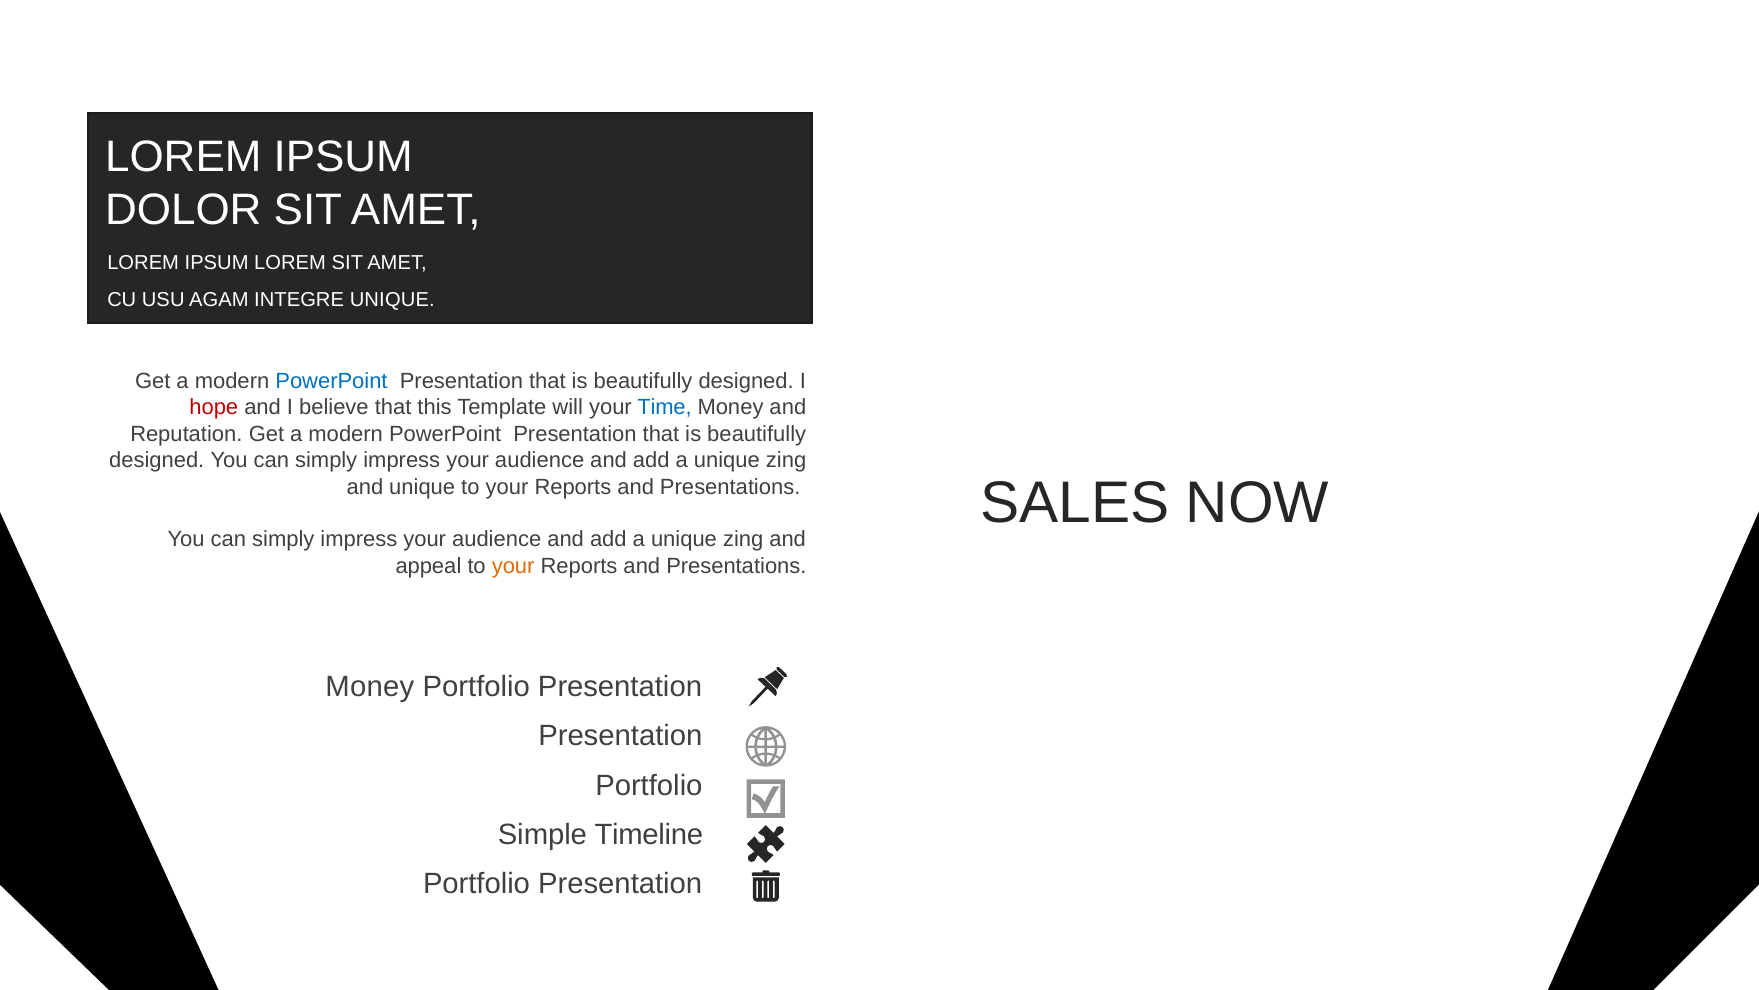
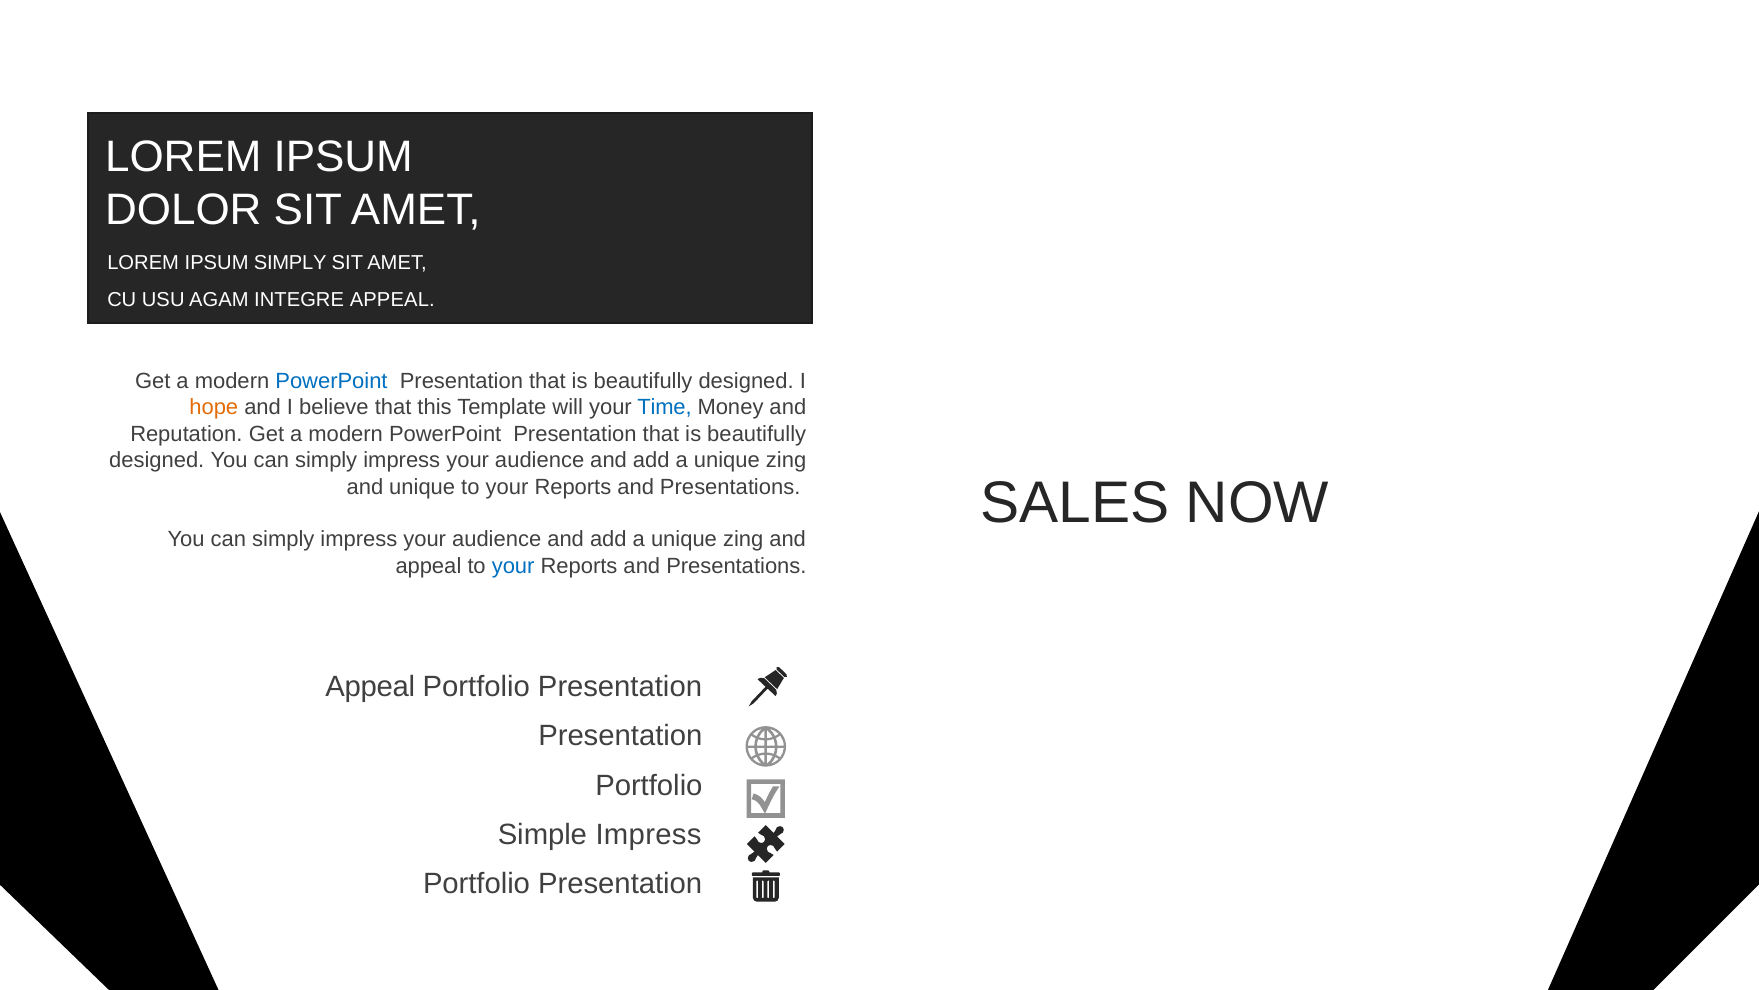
IPSUM LOREM: LOREM -> SIMPLY
INTEGRE UNIQUE: UNIQUE -> APPEAL
hope colour: red -> orange
your at (513, 566) colour: orange -> blue
Money at (370, 687): Money -> Appeal
Simple Timeline: Timeline -> Impress
